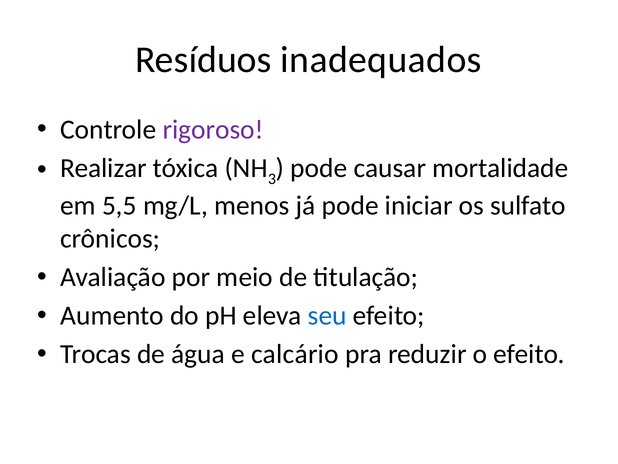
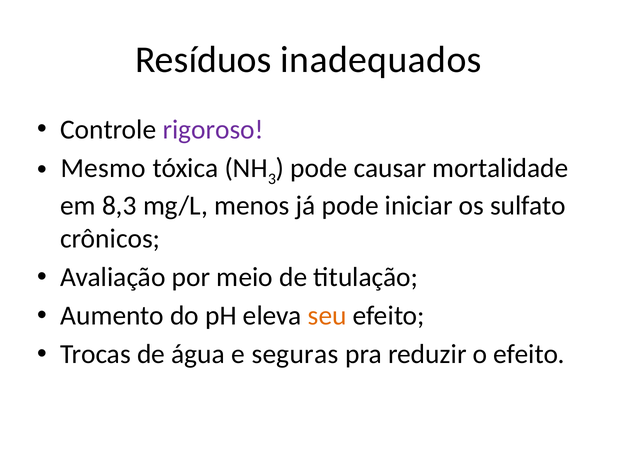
Realizar: Realizar -> Mesmo
5,5: 5,5 -> 8,3
seu colour: blue -> orange
calcário: calcário -> seguras
